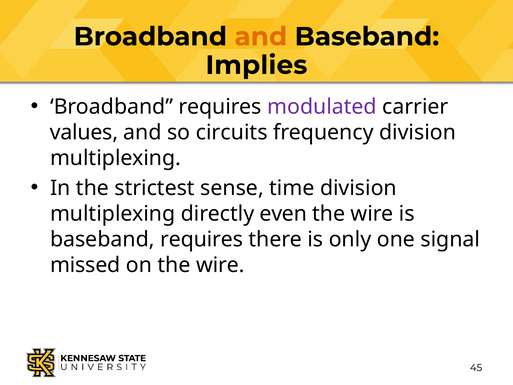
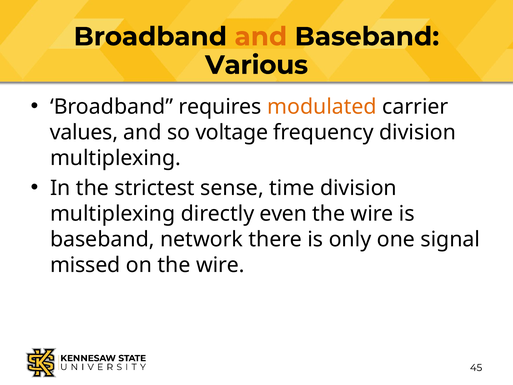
Implies: Implies -> Various
modulated colour: purple -> orange
circuits: circuits -> voltage
baseband requires: requires -> network
